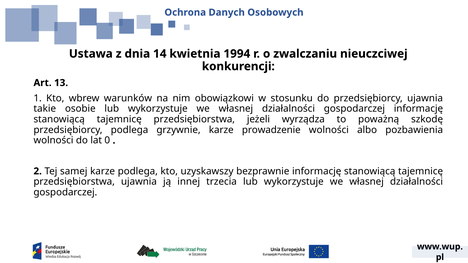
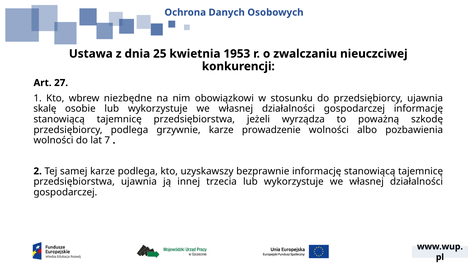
14: 14 -> 25
1994: 1994 -> 1953
13: 13 -> 27
warunków: warunków -> niezbędne
takie: takie -> skalę
0: 0 -> 7
